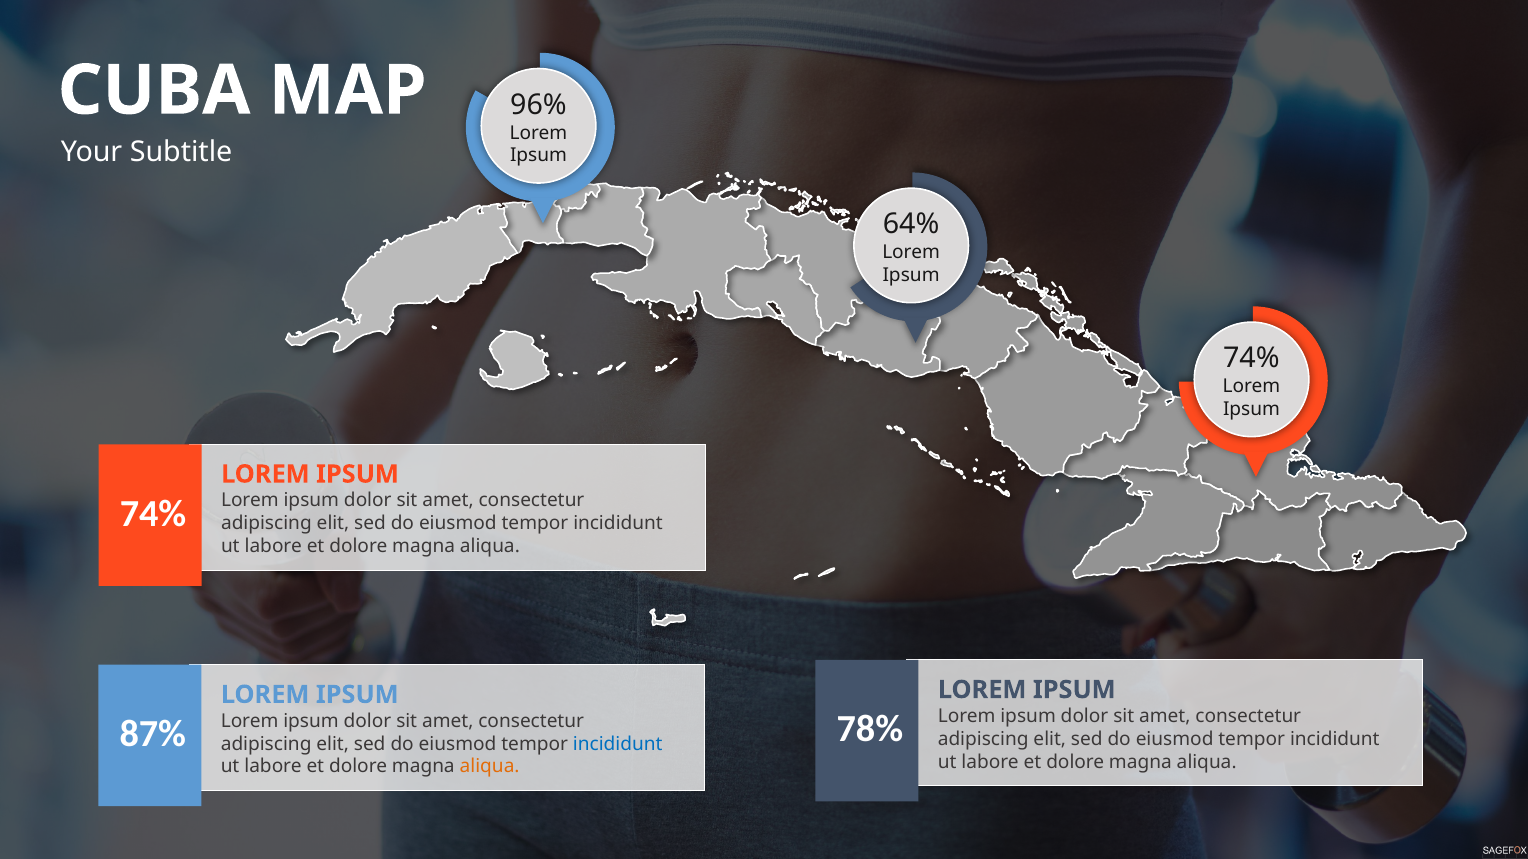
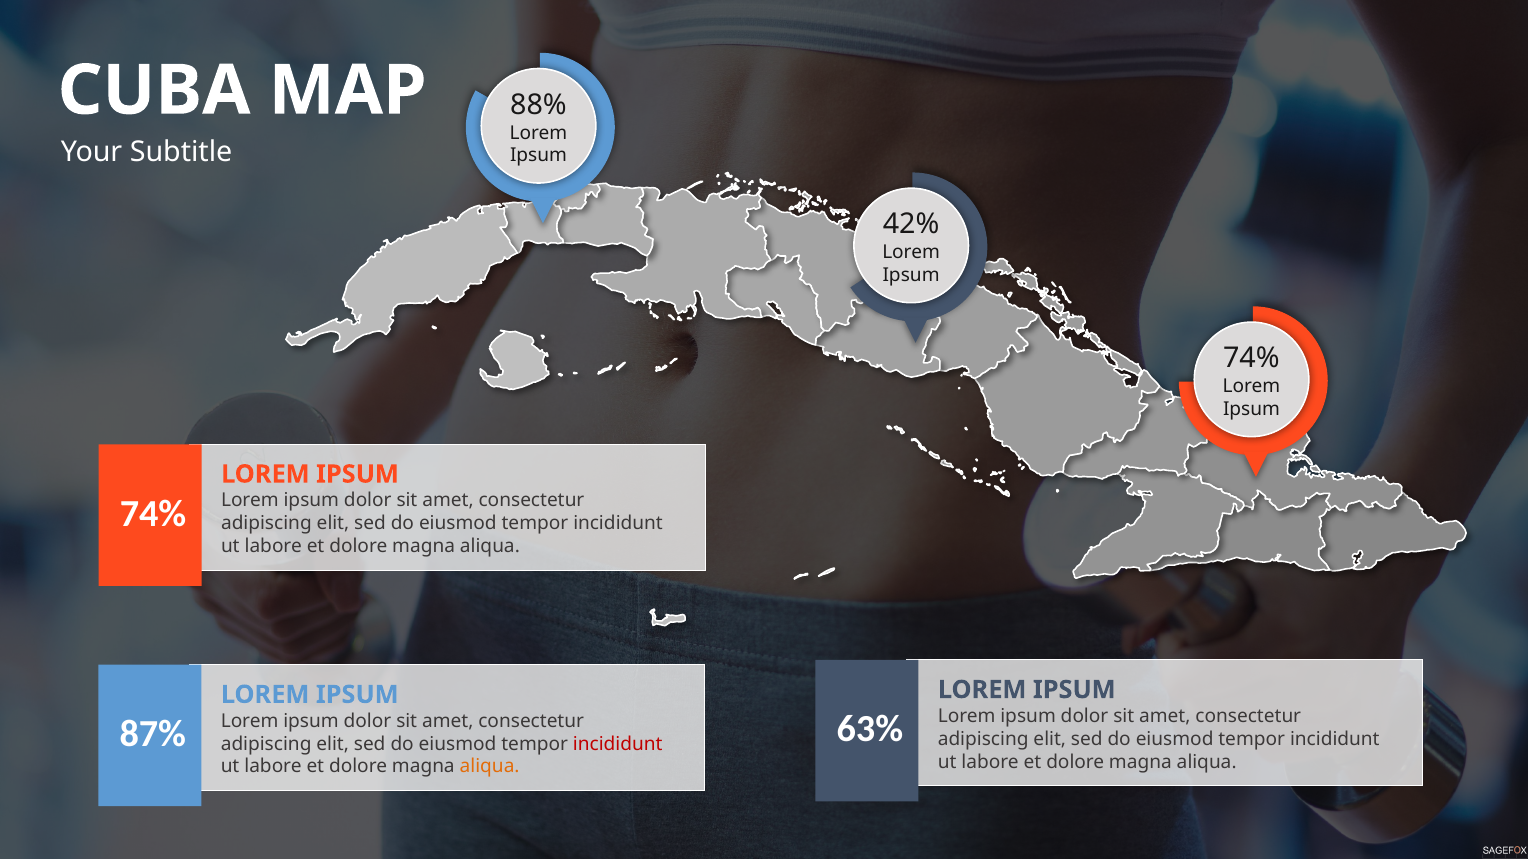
96%: 96% -> 88%
64%: 64% -> 42%
78%: 78% -> 63%
incididunt at (618, 744) colour: blue -> red
